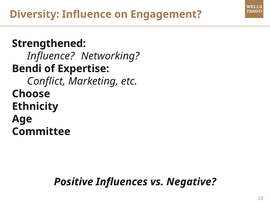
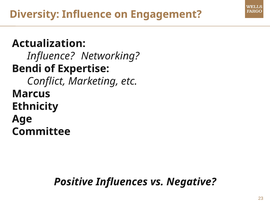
Strengthened: Strengthened -> Actualization
Choose: Choose -> Marcus
